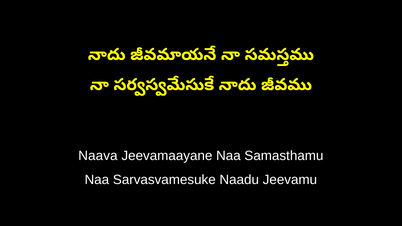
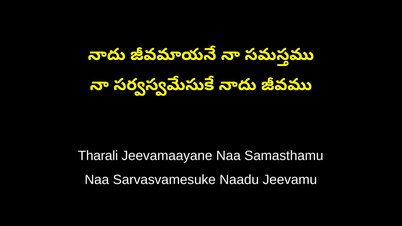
Naava: Naava -> Tharali
